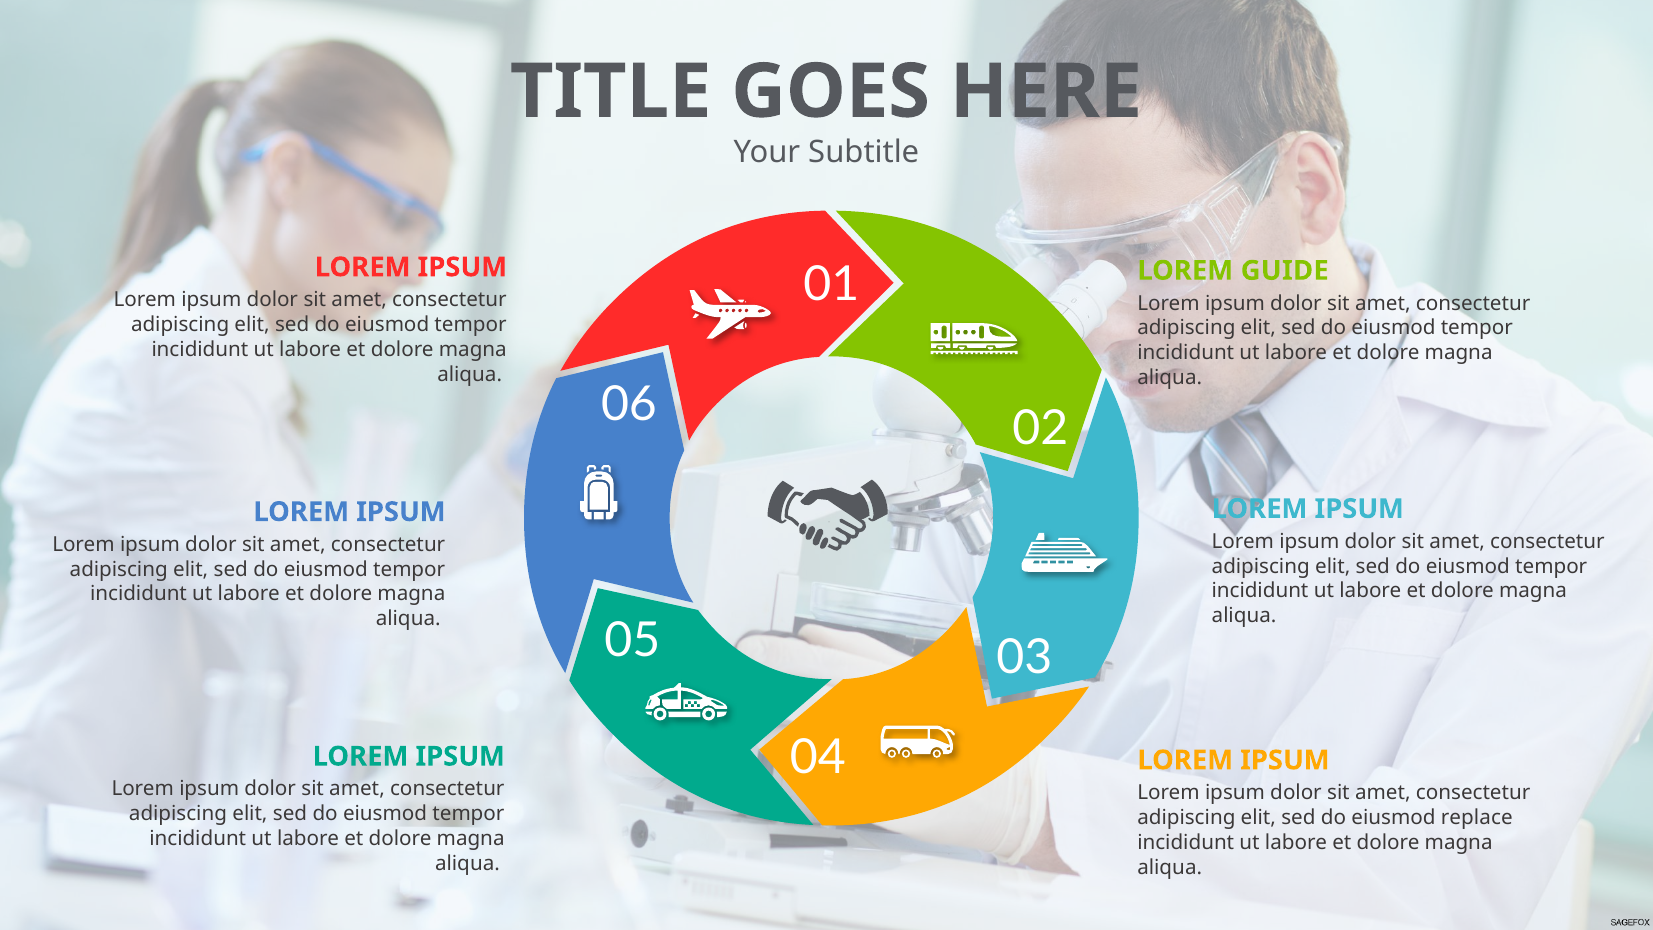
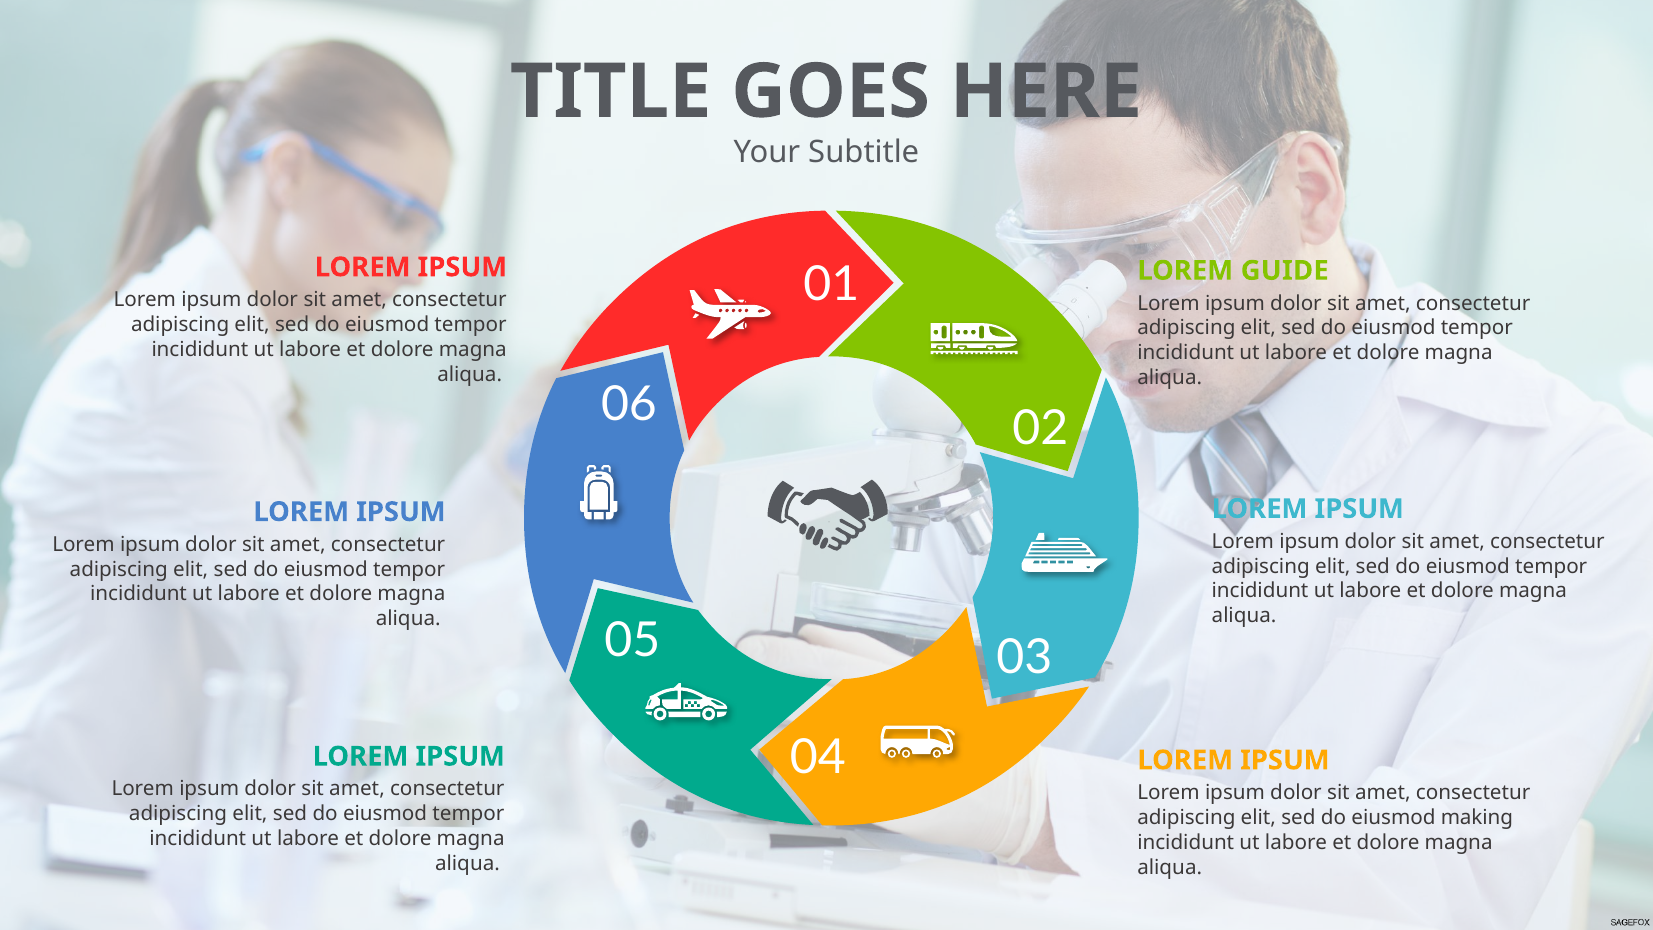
replace: replace -> making
